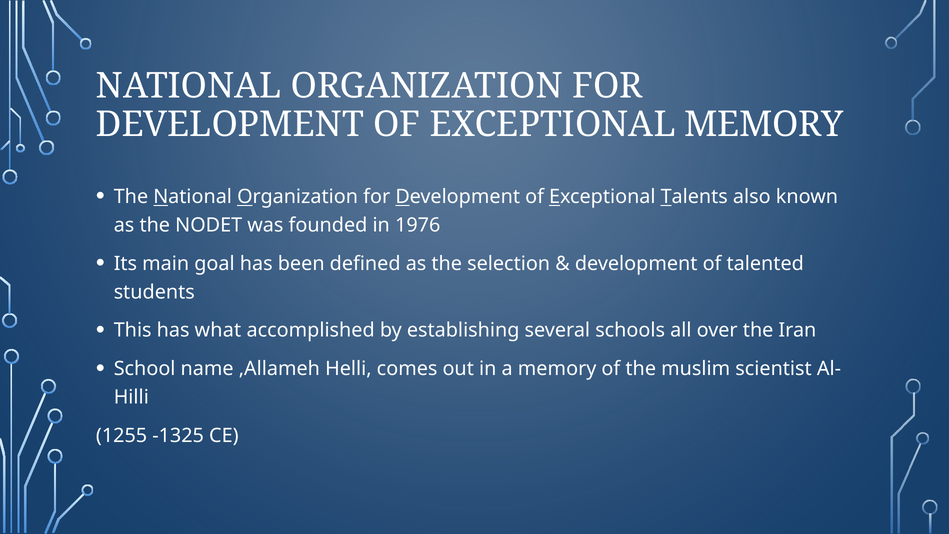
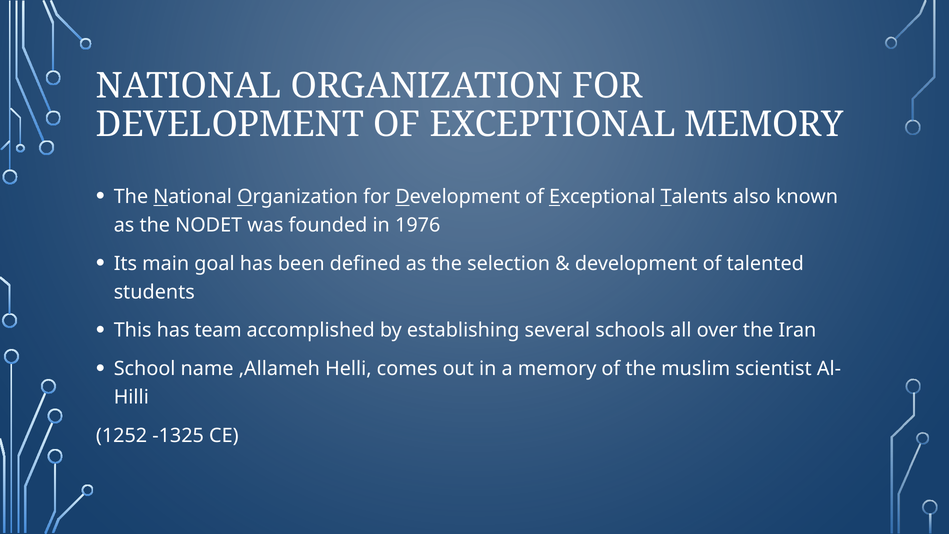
what: what -> team
1255: 1255 -> 1252
